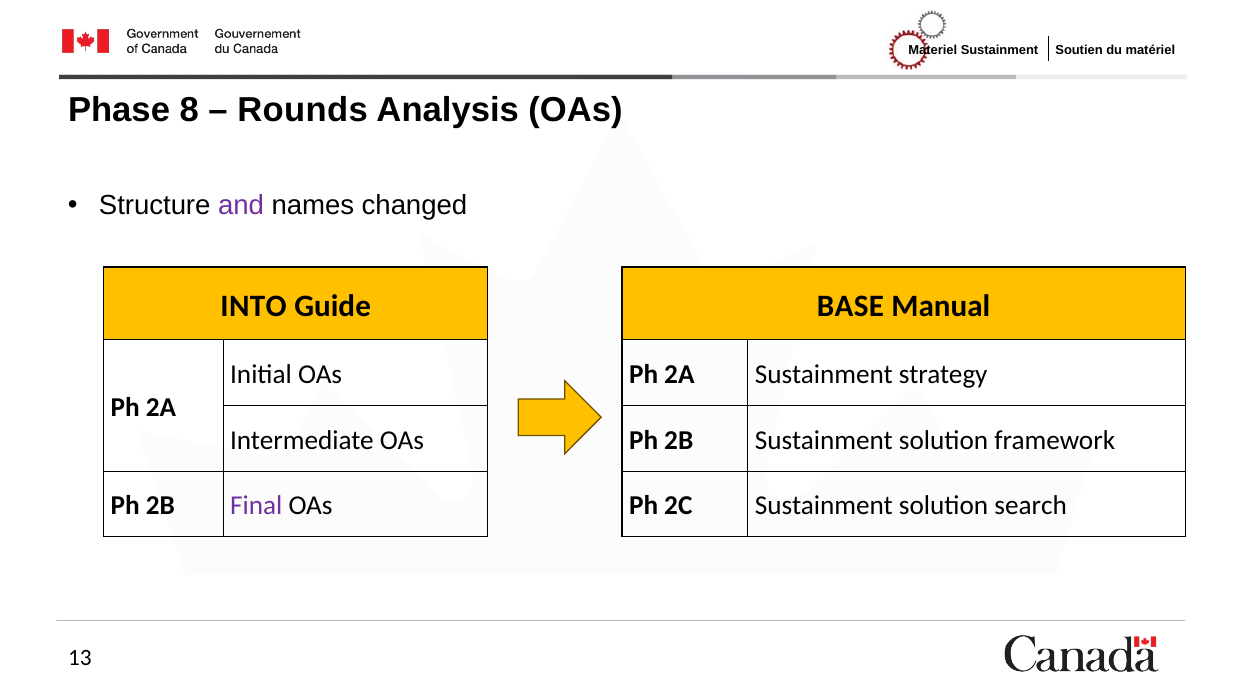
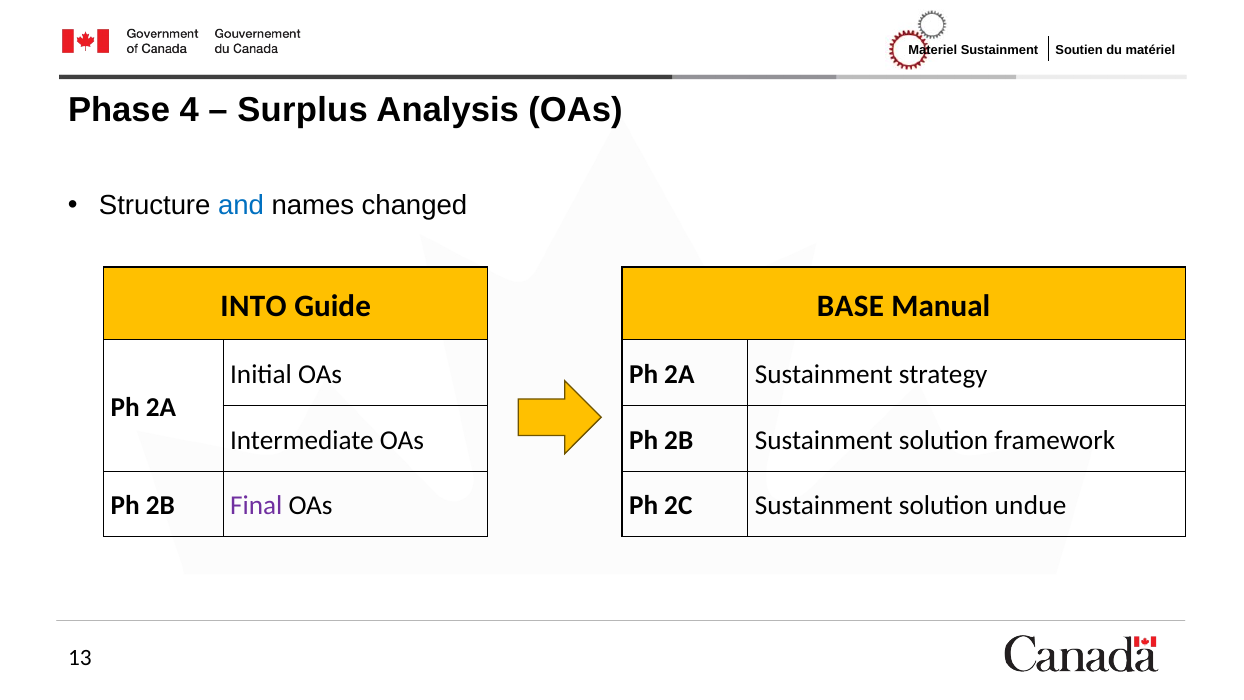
8: 8 -> 4
Rounds: Rounds -> Surplus
and colour: purple -> blue
search: search -> undue
